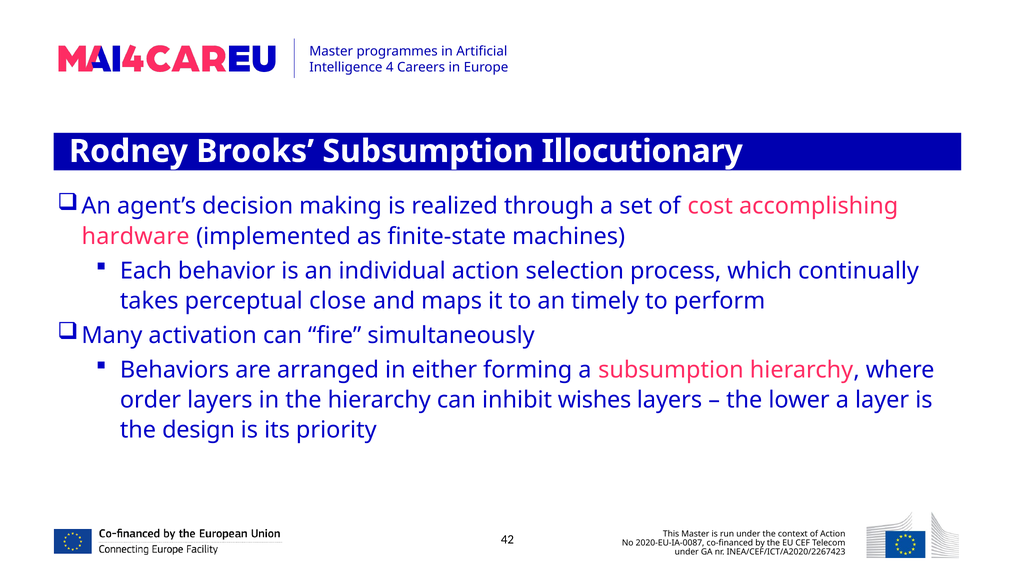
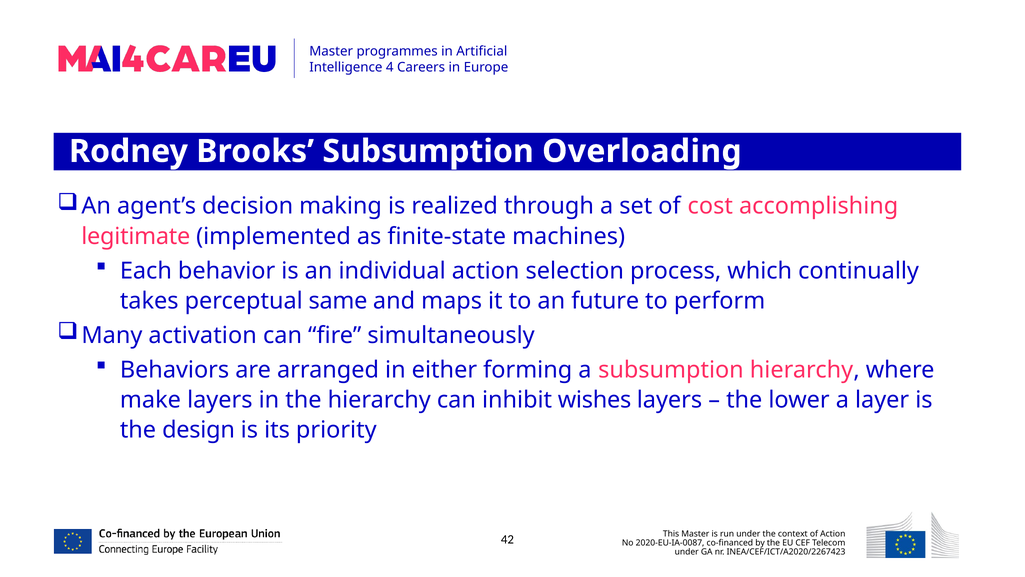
Illocutionary: Illocutionary -> Overloading
hardware: hardware -> legitimate
close: close -> same
timely: timely -> future
order: order -> make
